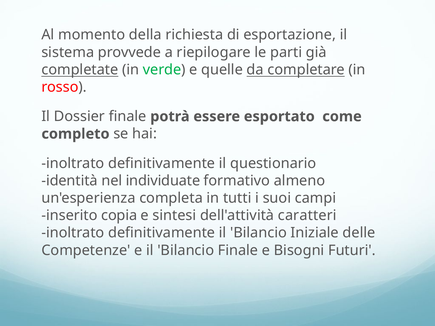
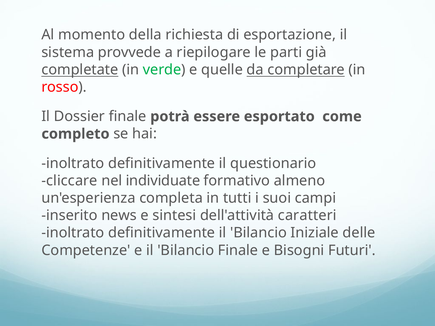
identità: identità -> cliccare
copia: copia -> news
